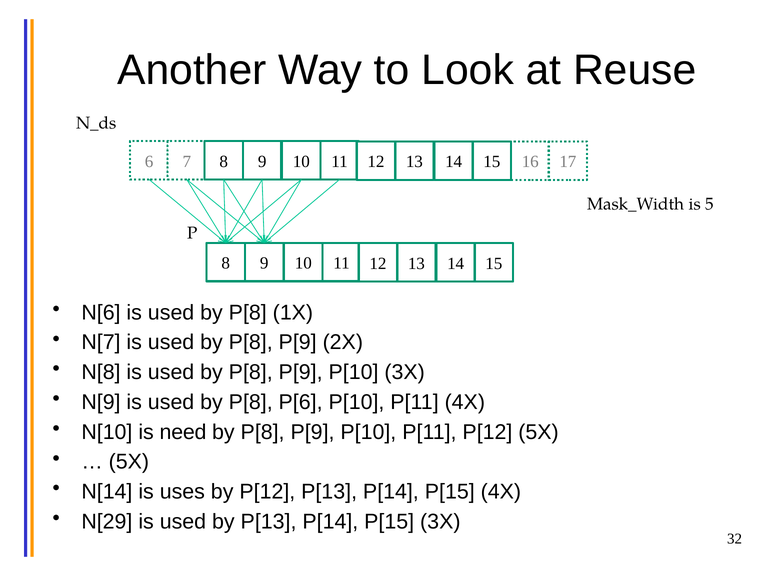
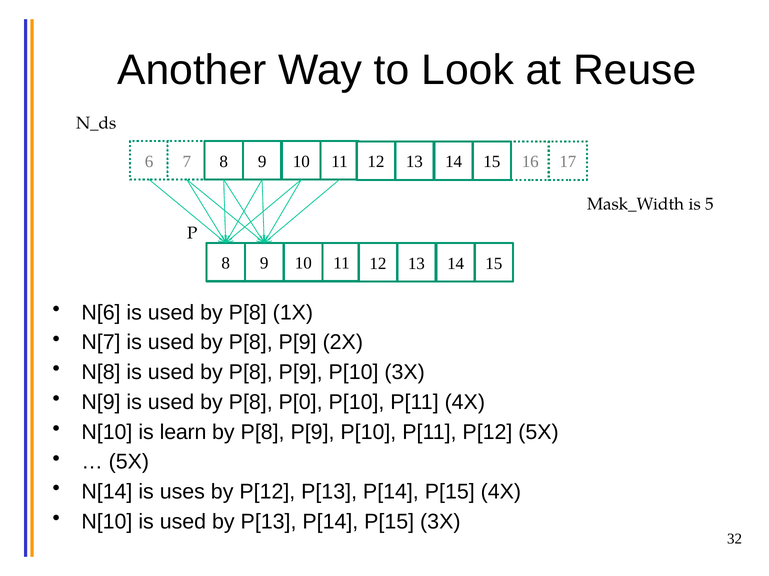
P[6: P[6 -> P[0
need: need -> learn
N[29 at (107, 522): N[29 -> N[10
